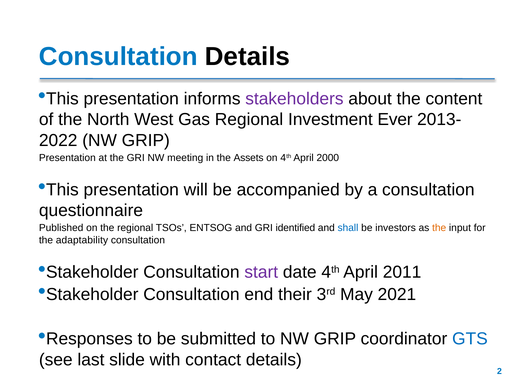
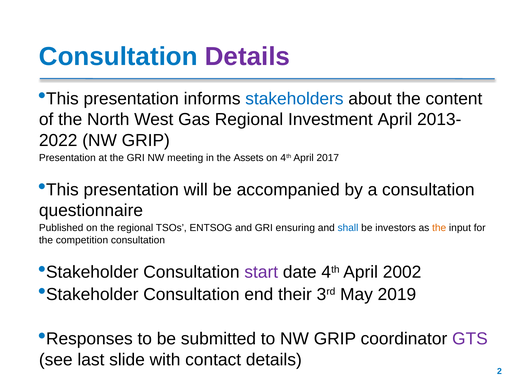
Details at (247, 56) colour: black -> purple
stakeholders colour: purple -> blue
Investment Ever: Ever -> April
2000: 2000 -> 2017
identified: identified -> ensuring
adaptability: adaptability -> competition
2011: 2011 -> 2002
2021: 2021 -> 2019
GTS colour: blue -> purple
